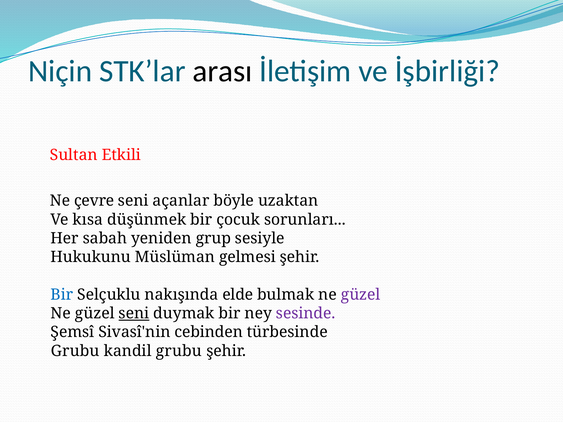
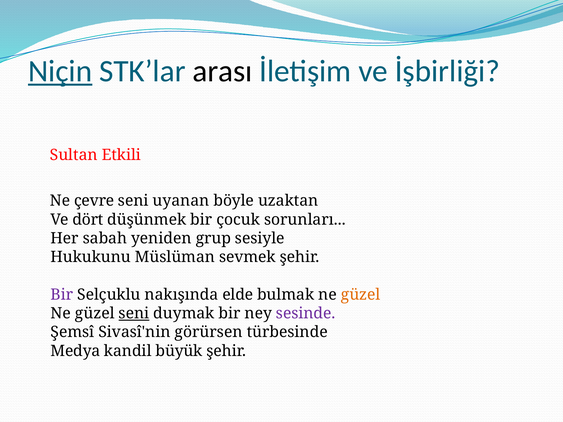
Niçin underline: none -> present
açanlar: açanlar -> uyanan
kısa: kısa -> dört
gelmesi: gelmesi -> sevmek
Bir at (62, 295) colour: blue -> purple
güzel at (361, 295) colour: purple -> orange
cebinden: cebinden -> görürsen
Grubu at (75, 351): Grubu -> Medya
kandil grubu: grubu -> büyük
